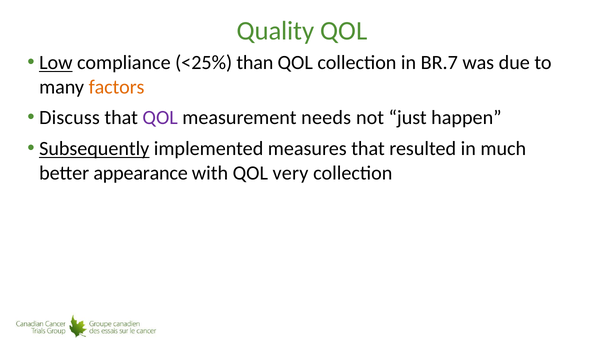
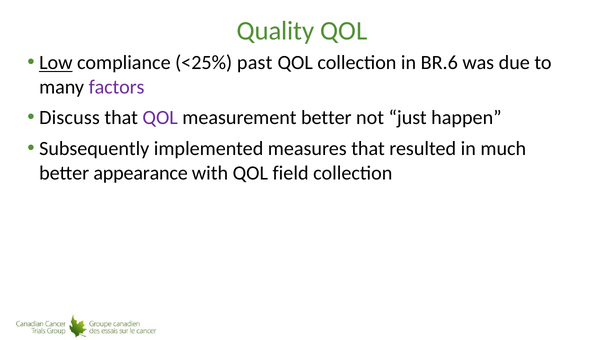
than: than -> past
BR.7: BR.7 -> BR.6
factors colour: orange -> purple
measurement needs: needs -> better
Subsequently underline: present -> none
very: very -> field
